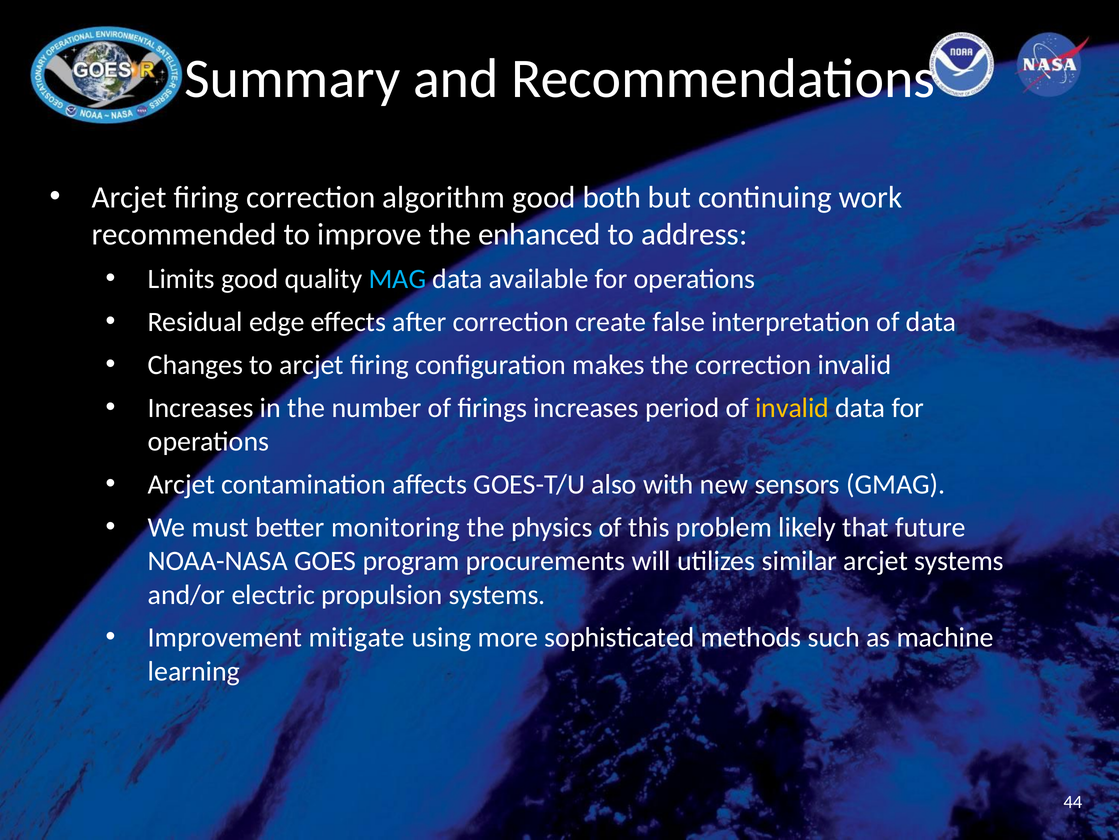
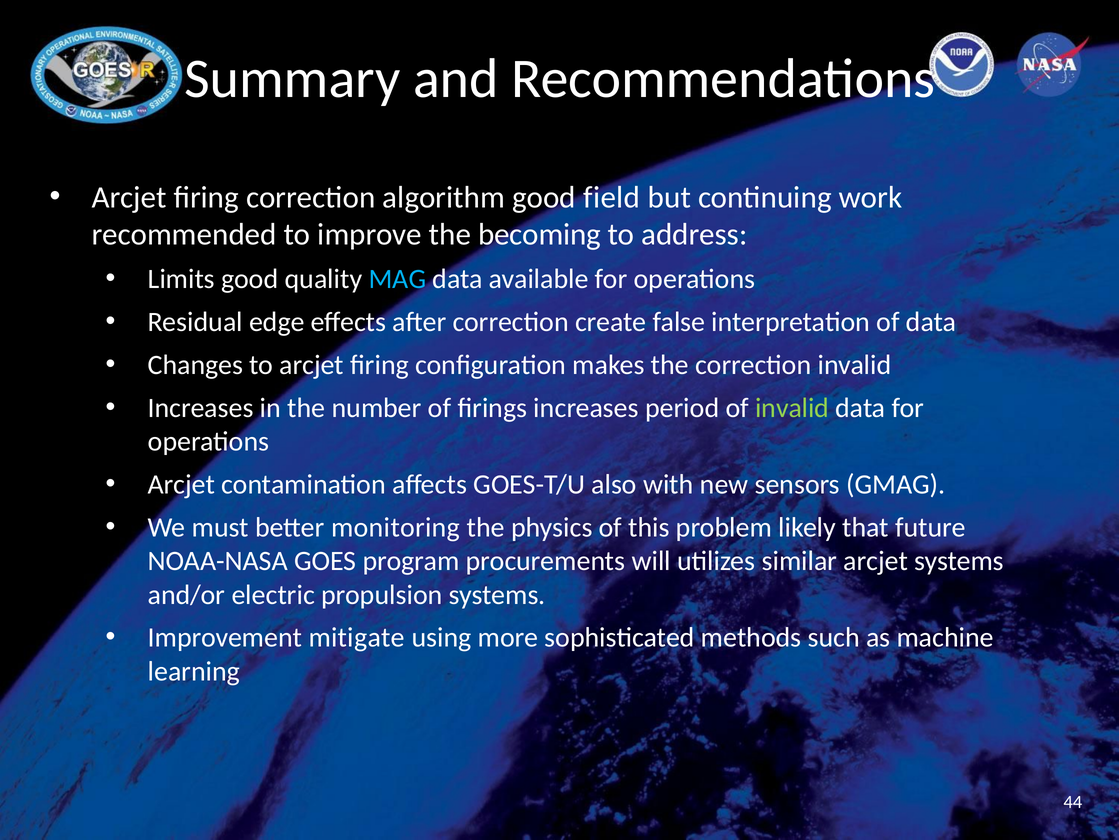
both: both -> field
enhanced: enhanced -> becoming
invalid at (792, 408) colour: yellow -> light green
